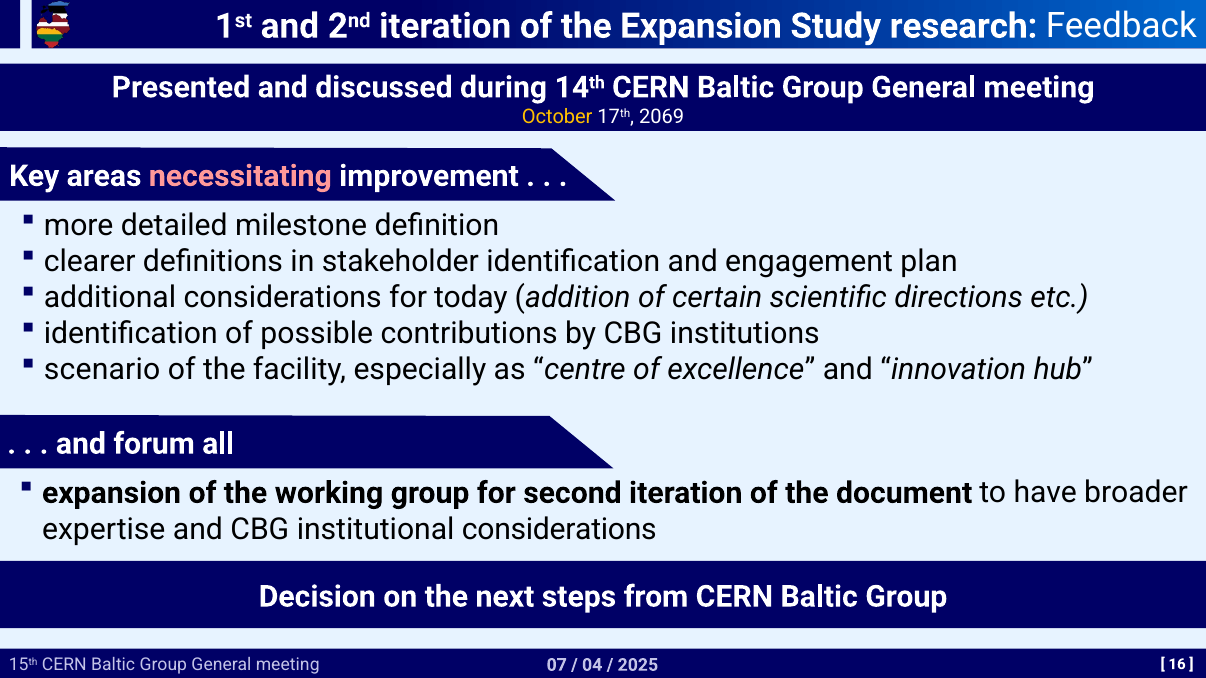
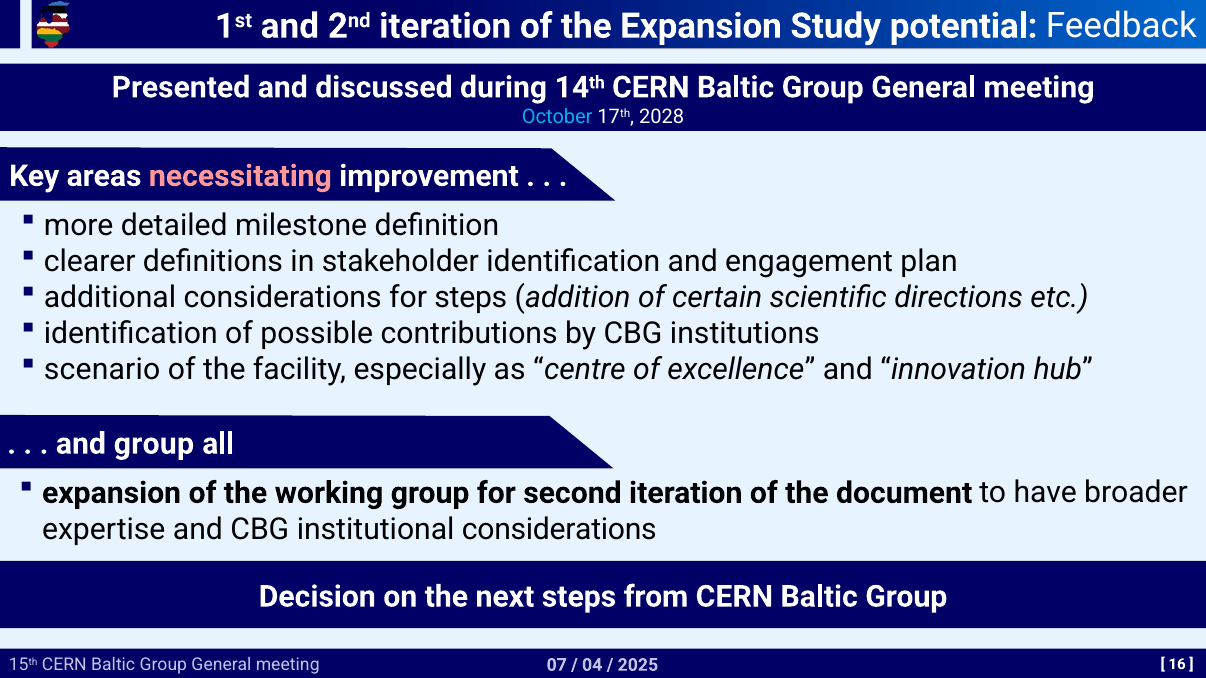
research: research -> potential
October colour: yellow -> light blue
2069: 2069 -> 2028
for today: today -> steps
and forum: forum -> group
